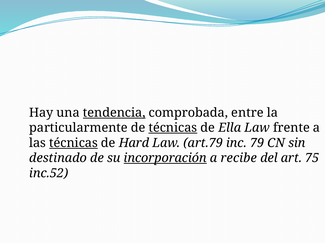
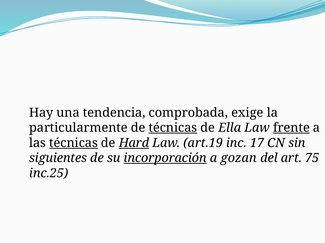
tendencia underline: present -> none
entre: entre -> exige
frente underline: none -> present
Hard underline: none -> present
art.79: art.79 -> art.19
79: 79 -> 17
destinado: destinado -> siguientes
recibe: recibe -> gozan
inc.52: inc.52 -> inc.25
